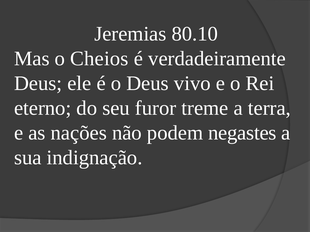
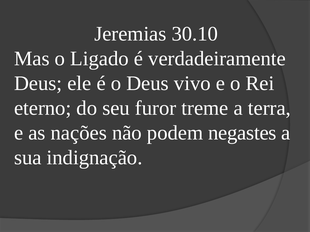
80.10: 80.10 -> 30.10
Cheios: Cheios -> Ligado
